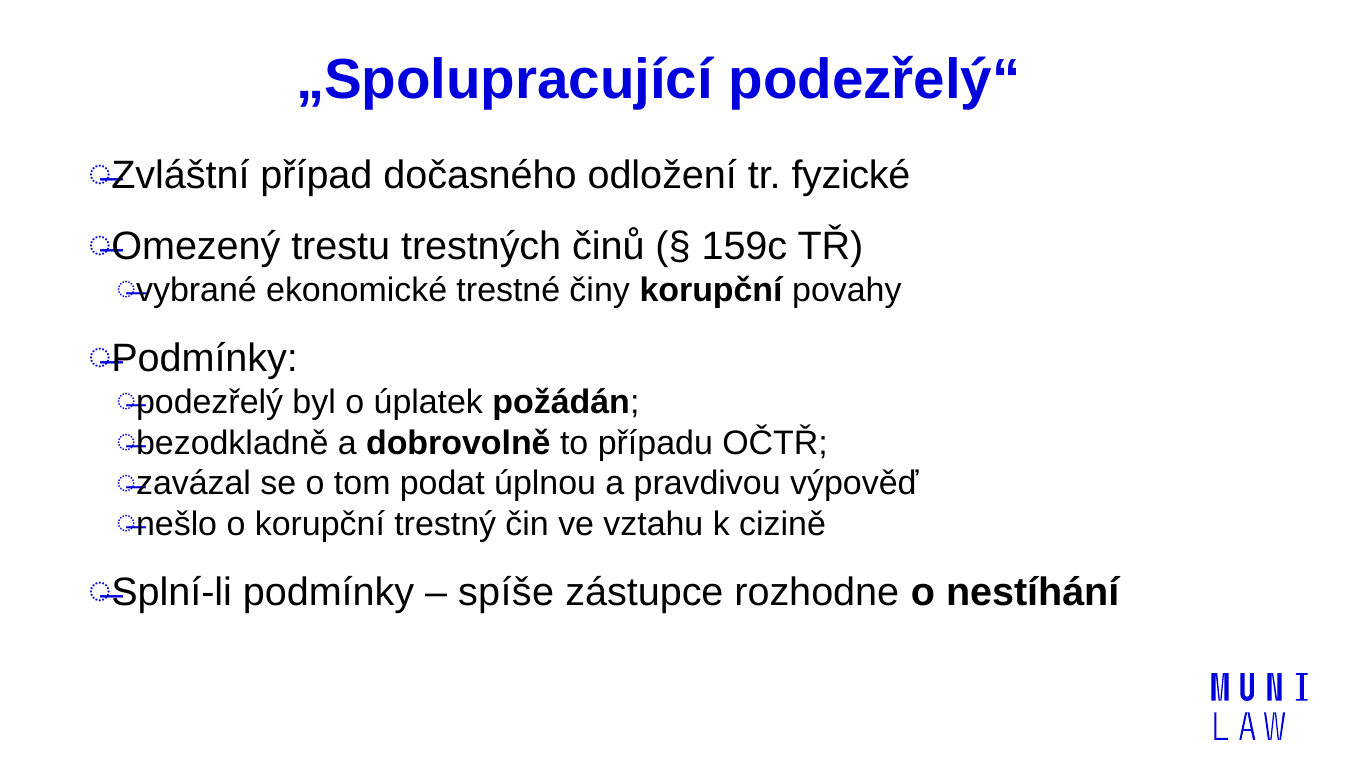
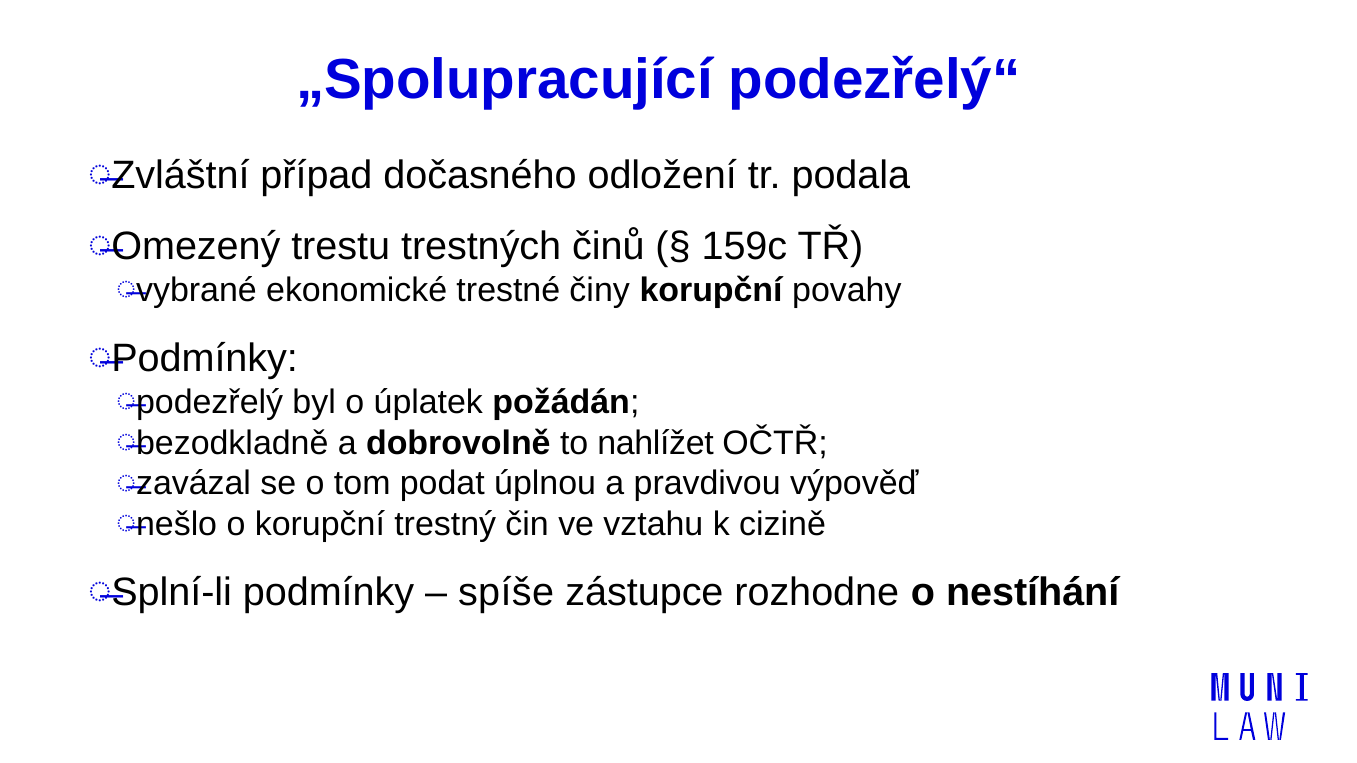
fyzické: fyzické -> podala
případu: případu -> nahlížet
